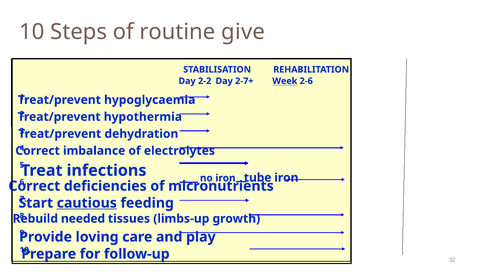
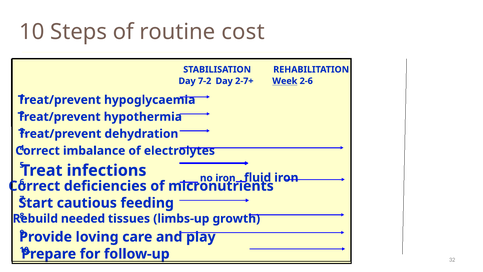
give: give -> cost
2-2: 2-2 -> 7-2
tube: tube -> fluid
cautious underline: present -> none
